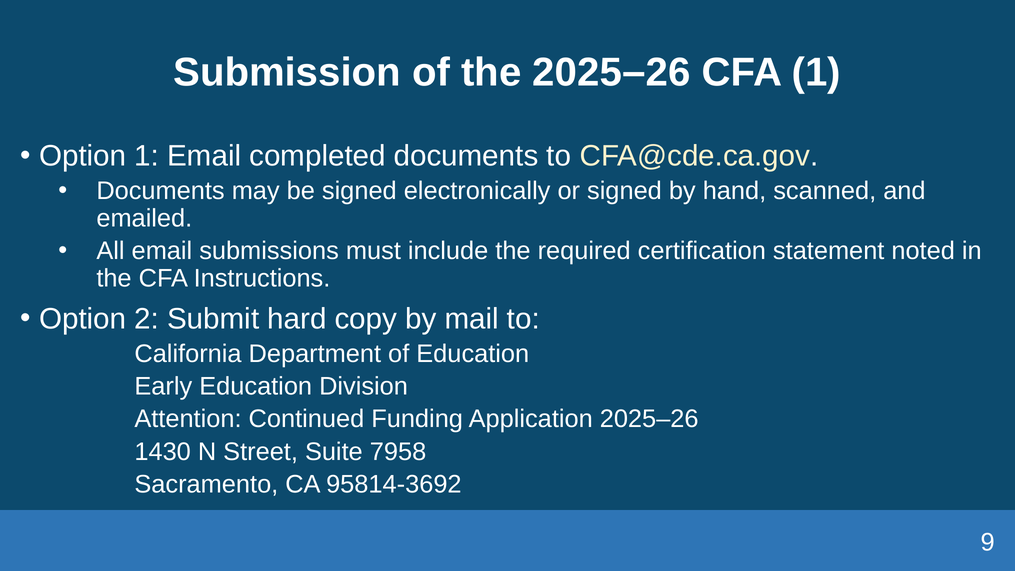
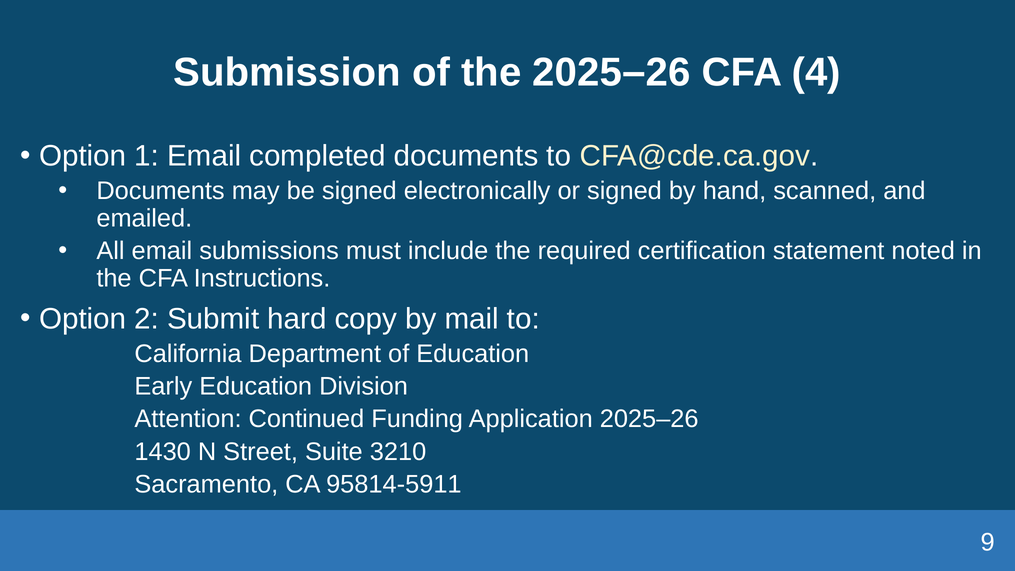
CFA 1: 1 -> 4
7958: 7958 -> 3210
95814-3692: 95814-3692 -> 95814-5911
